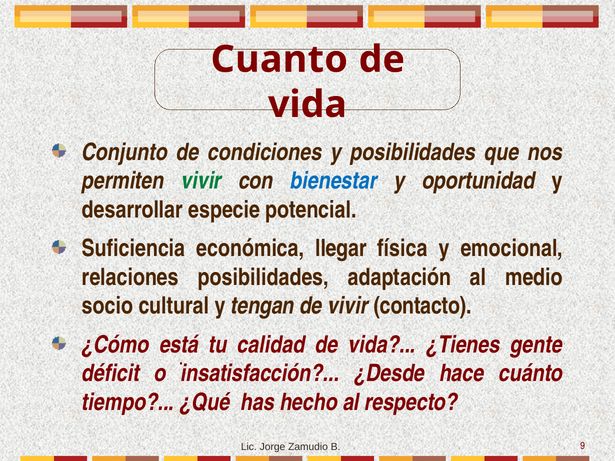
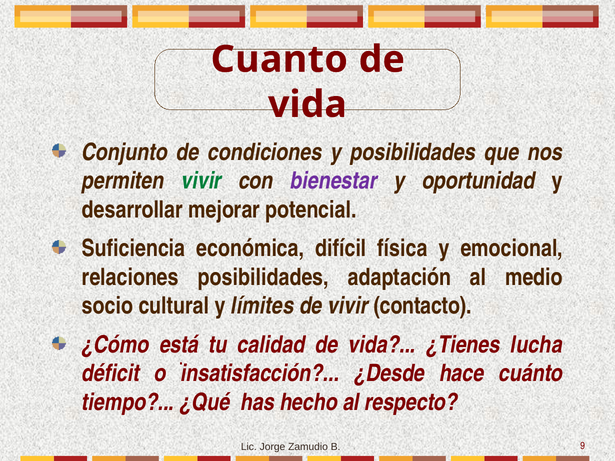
bienestar colour: blue -> purple
especie: especie -> mejorar
llegar: llegar -> difícil
tengan: tengan -> límites
gente: gente -> lucha
